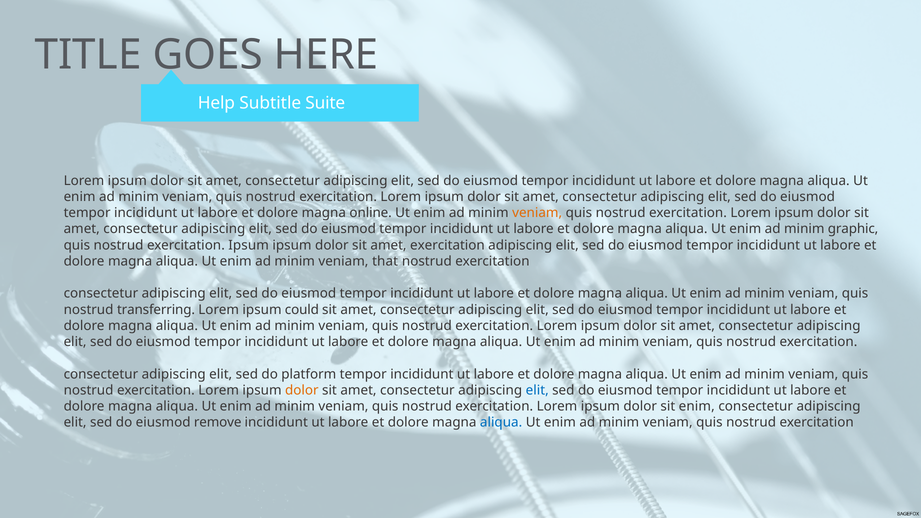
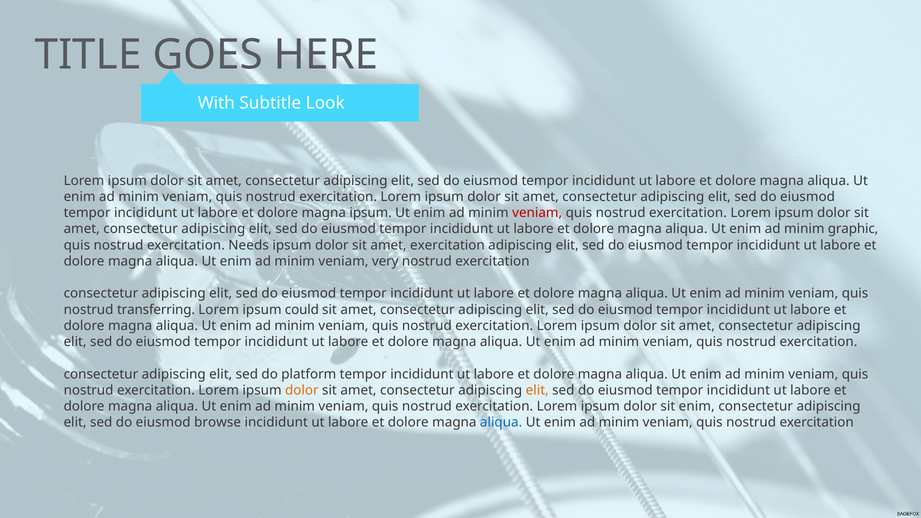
Help: Help -> With
Suite: Suite -> Look
magna online: online -> ipsum
veniam at (537, 213) colour: orange -> red
exercitation Ipsum: Ipsum -> Needs
that: that -> very
elit at (537, 390) colour: blue -> orange
remove: remove -> browse
